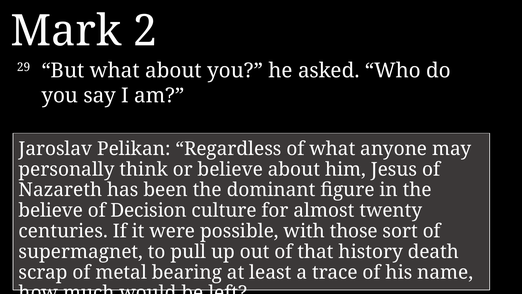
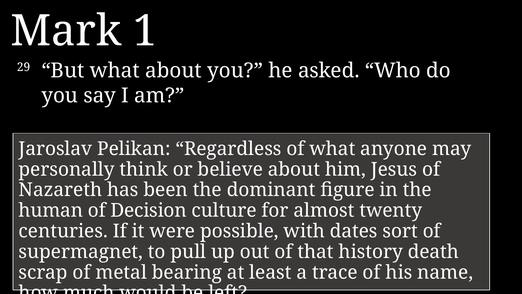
2: 2 -> 1
believe at (51, 210): believe -> human
those: those -> dates
